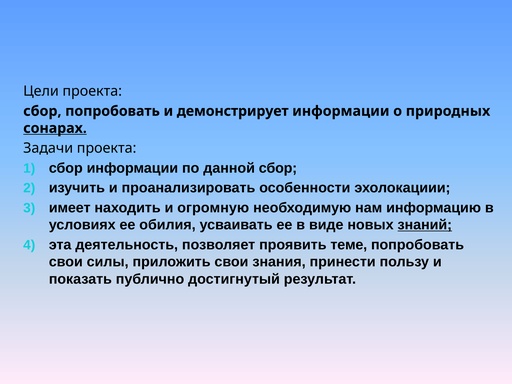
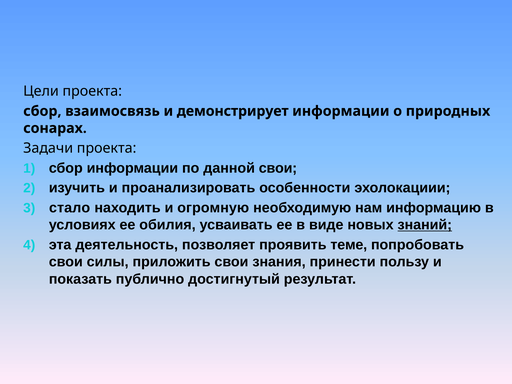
сбор попробовать: попробовать -> взаимосвязь
сонарах underline: present -> none
данной сбор: сбор -> свои
имеет: имеет -> стало
